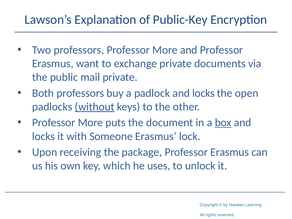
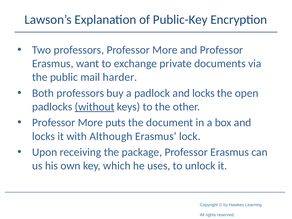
mail private: private -> harder
box underline: present -> none
Someone: Someone -> Although
